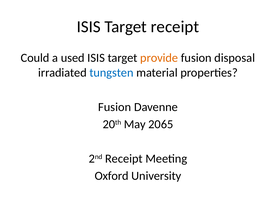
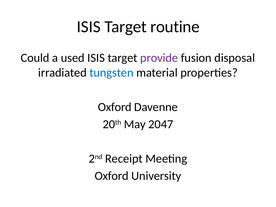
Target receipt: receipt -> routine
provide colour: orange -> purple
Fusion at (115, 107): Fusion -> Oxford
2065: 2065 -> 2047
